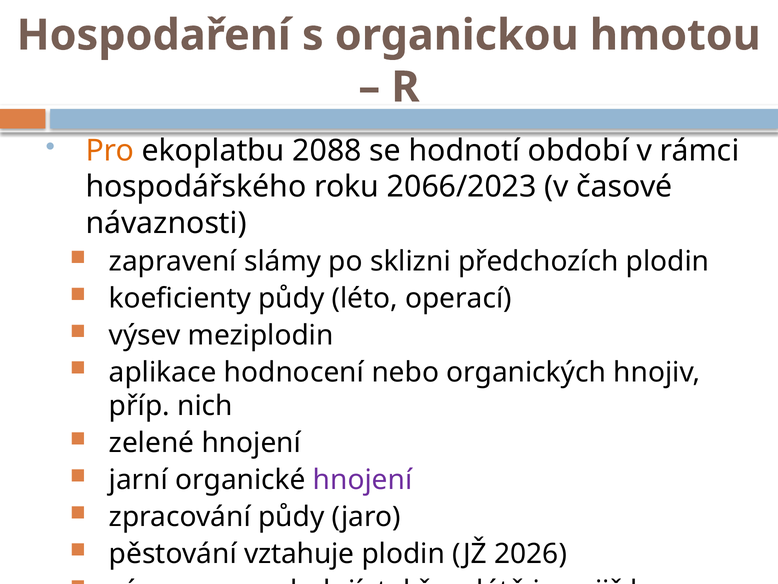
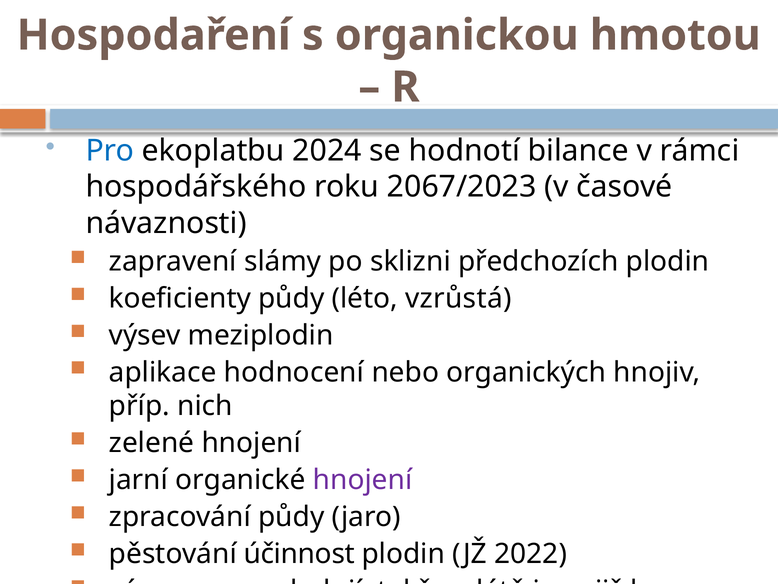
Pro at (110, 150) colour: orange -> blue
2088: 2088 -> 2024
období: období -> bilance
2066/2023: 2066/2023 -> 2067/2023
operací: operací -> vzrůstá
vztahuje: vztahuje -> účinnost
2026: 2026 -> 2022
